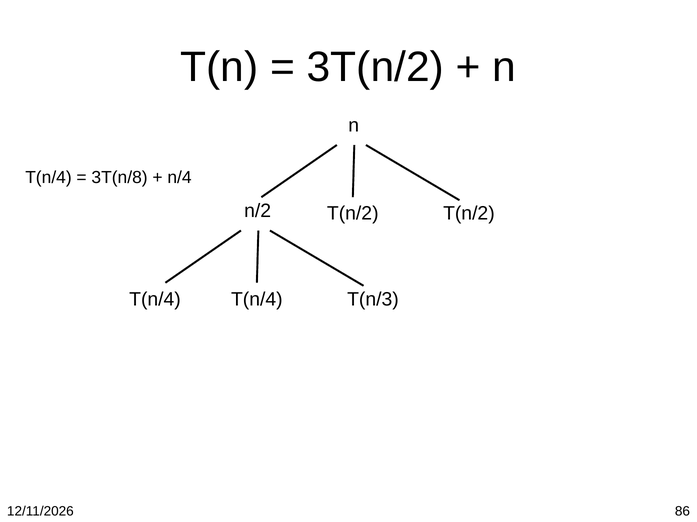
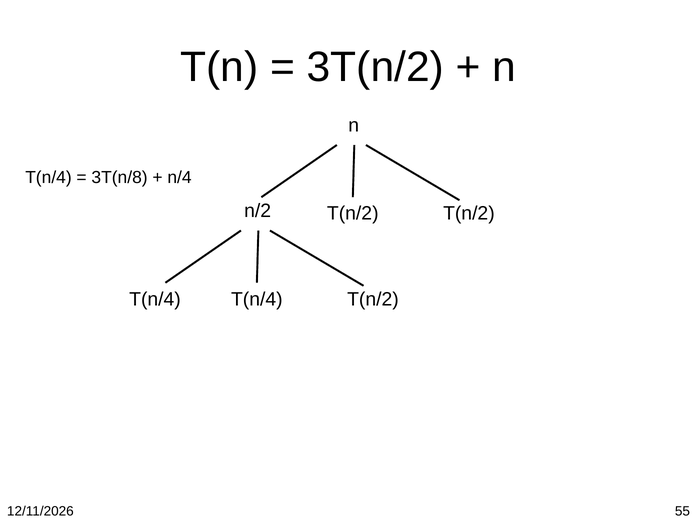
T(n/4 T(n/3: T(n/3 -> T(n/2
86: 86 -> 55
